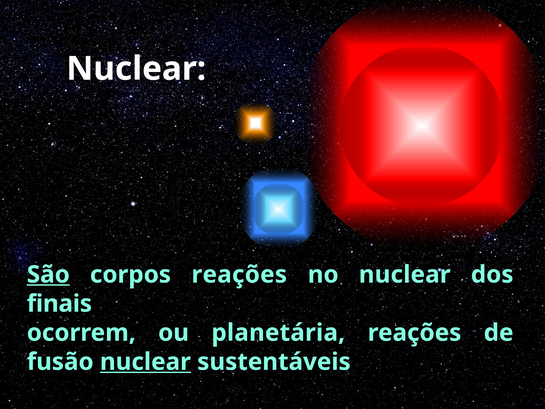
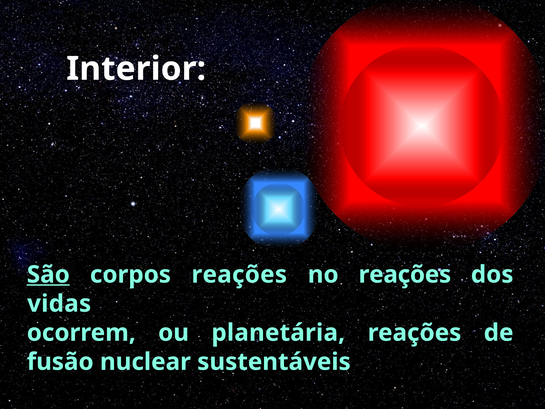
Nuclear at (136, 69): Nuclear -> Interior
no nuclear: nuclear -> reações
finais: finais -> vidas
nuclear at (145, 362) underline: present -> none
